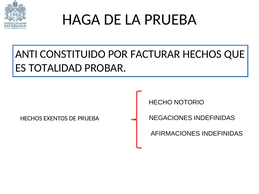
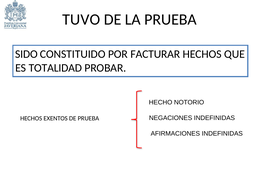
HAGA: HAGA -> TUVO
ANTI: ANTI -> SIDO
